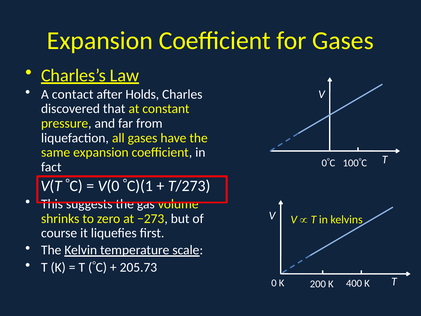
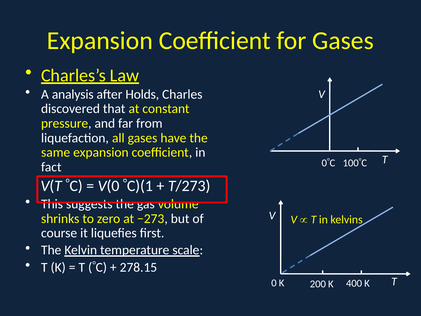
contact: contact -> analysis
205.73: 205.73 -> 278.15
